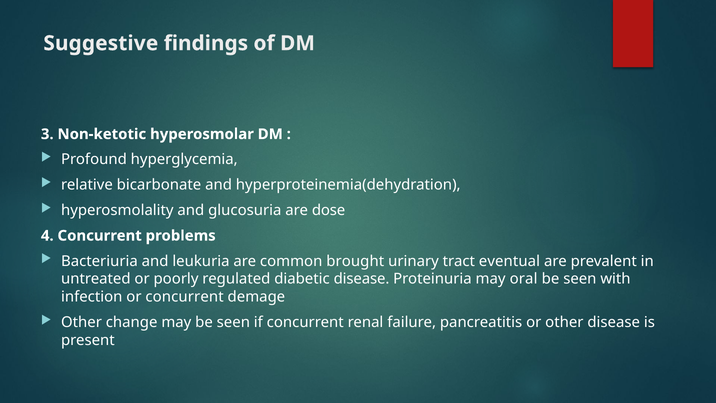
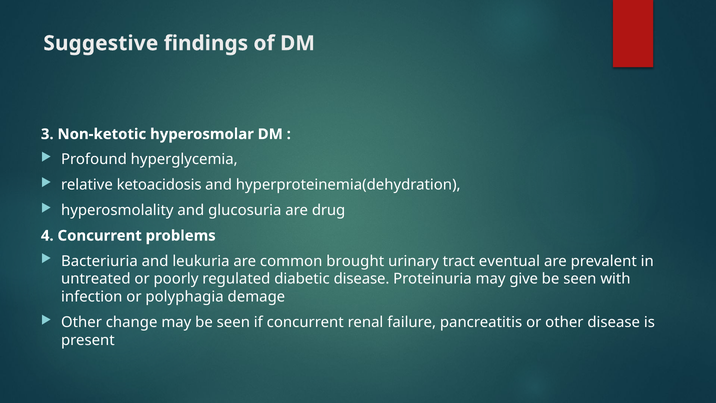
bicarbonate: bicarbonate -> ketoacidosis
dose: dose -> drug
oral: oral -> give
or concurrent: concurrent -> polyphagia
